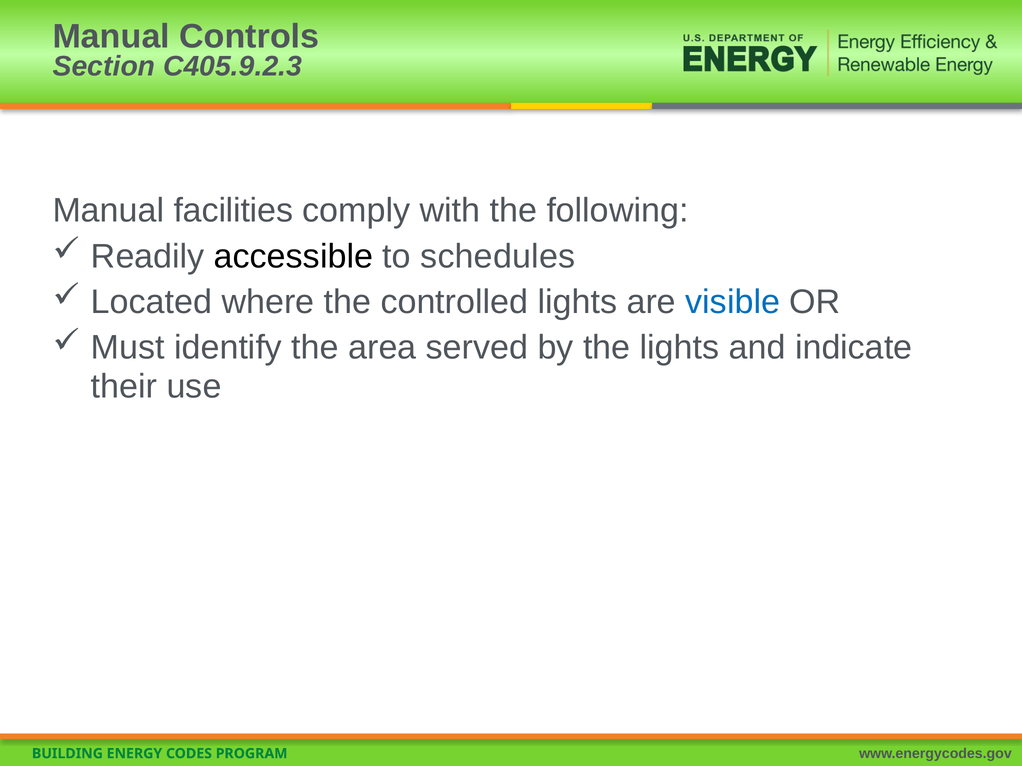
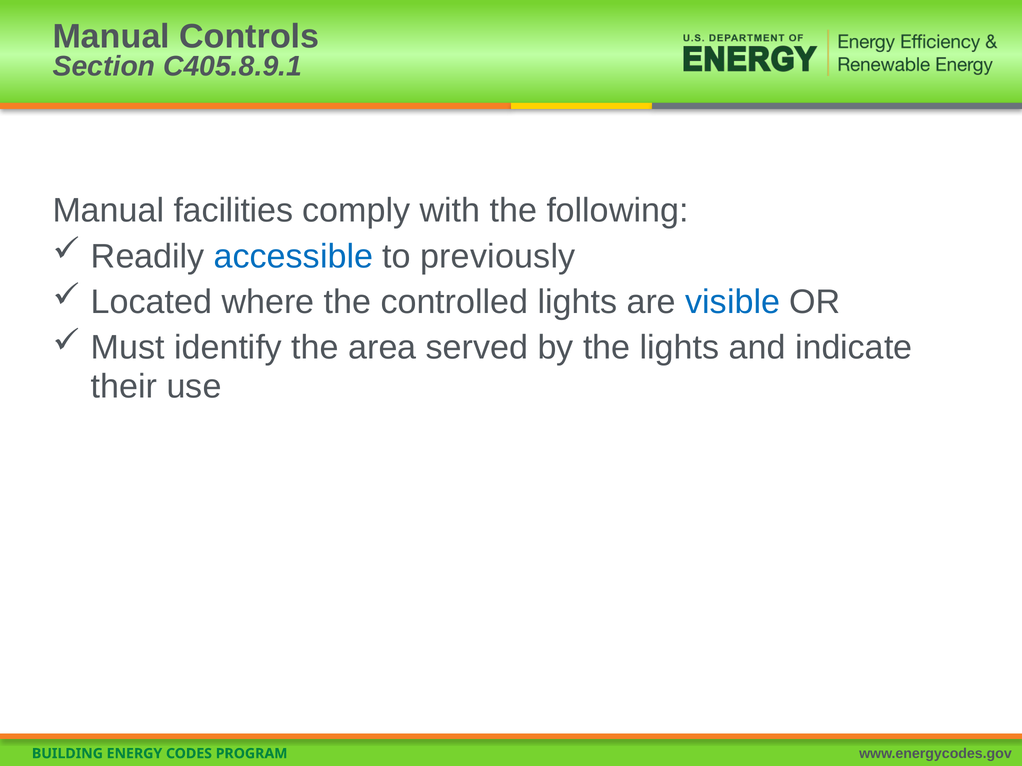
C405.9.2.3: C405.9.2.3 -> C405.8.9.1
accessible colour: black -> blue
schedules: schedules -> previously
